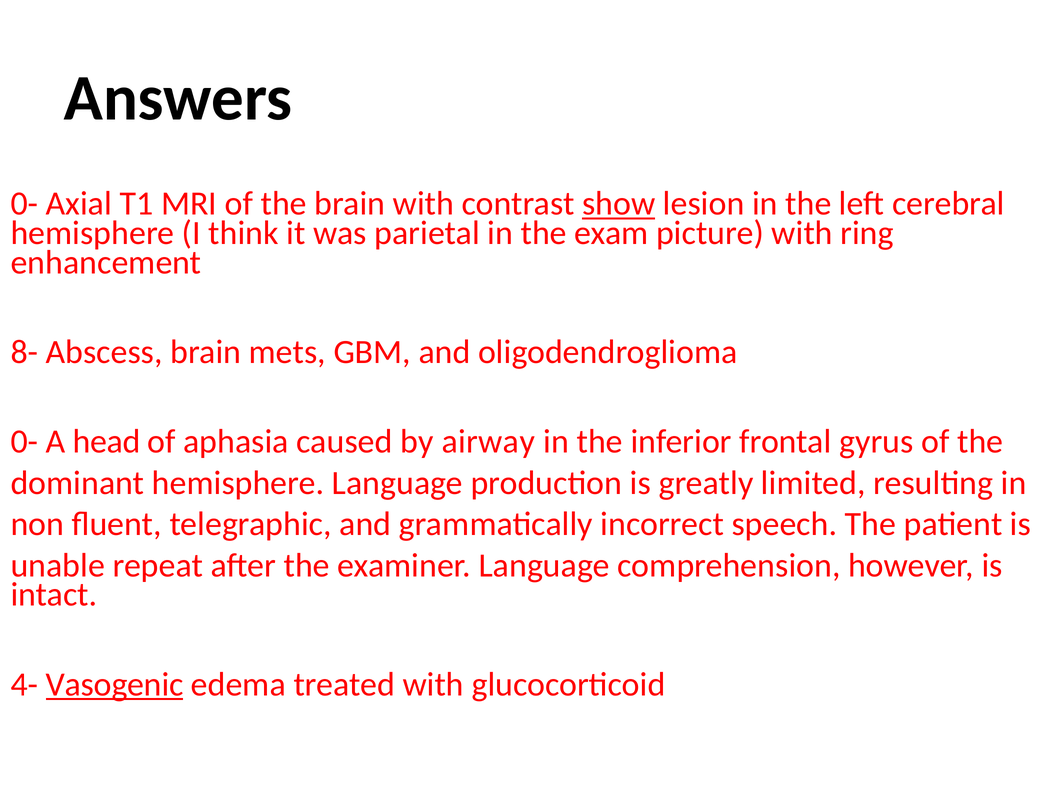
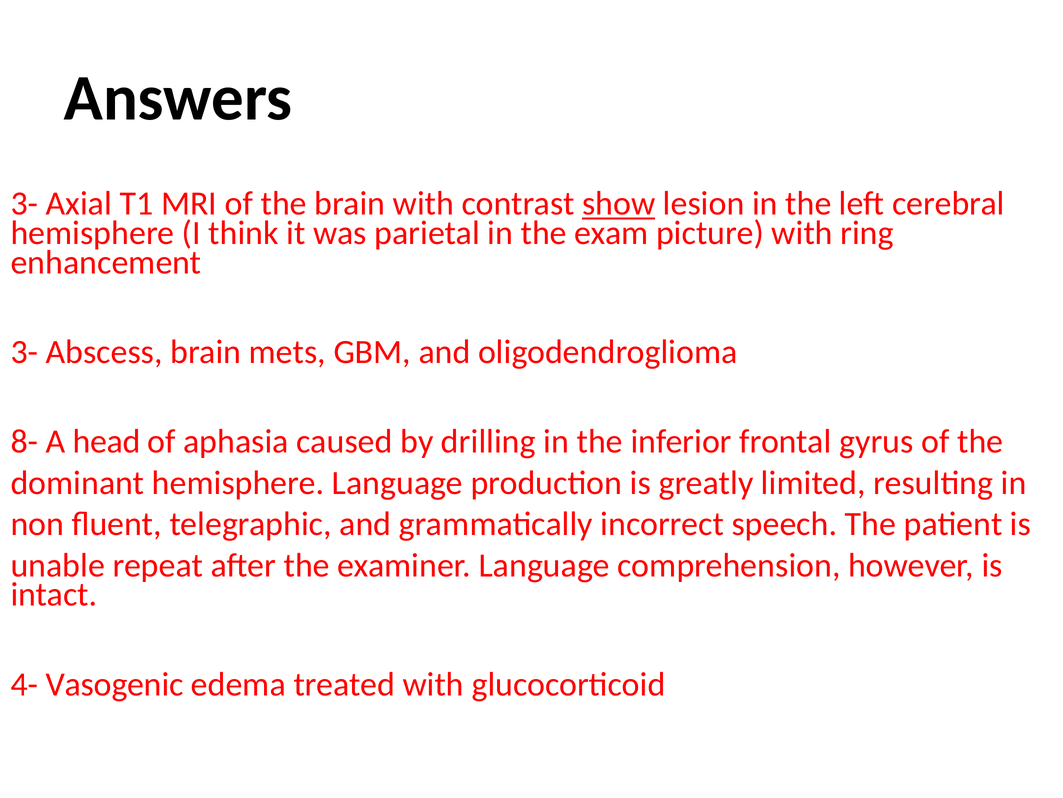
0- at (24, 204): 0- -> 3-
8- at (24, 352): 8- -> 3-
0- at (24, 441): 0- -> 8-
airway: airway -> drilling
Vasogenic underline: present -> none
